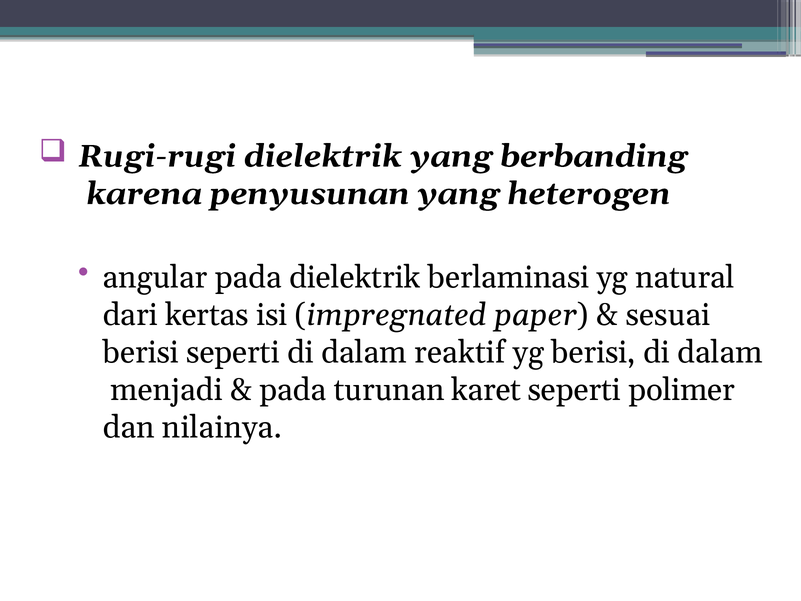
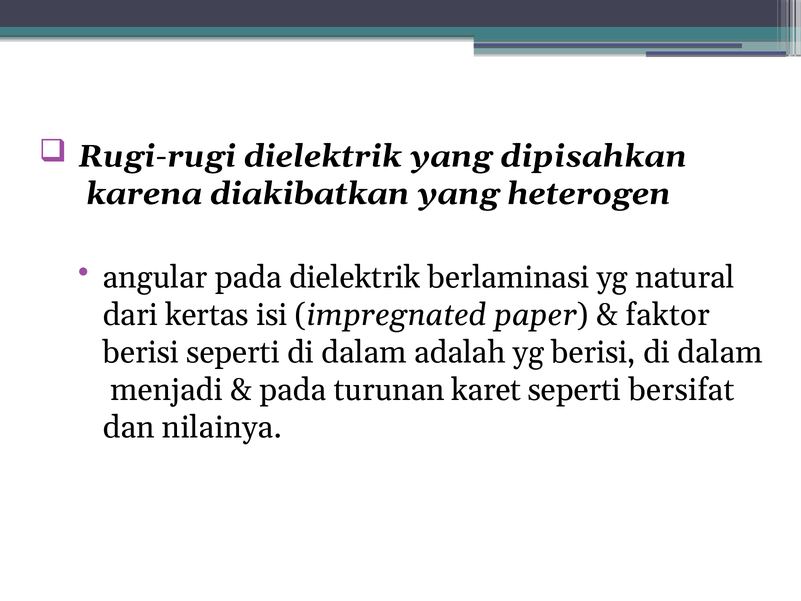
berbanding: berbanding -> dipisahkan
penyusunan: penyusunan -> diakibatkan
sesuai: sesuai -> faktor
reaktif: reaktif -> adalah
polimer: polimer -> bersifat
